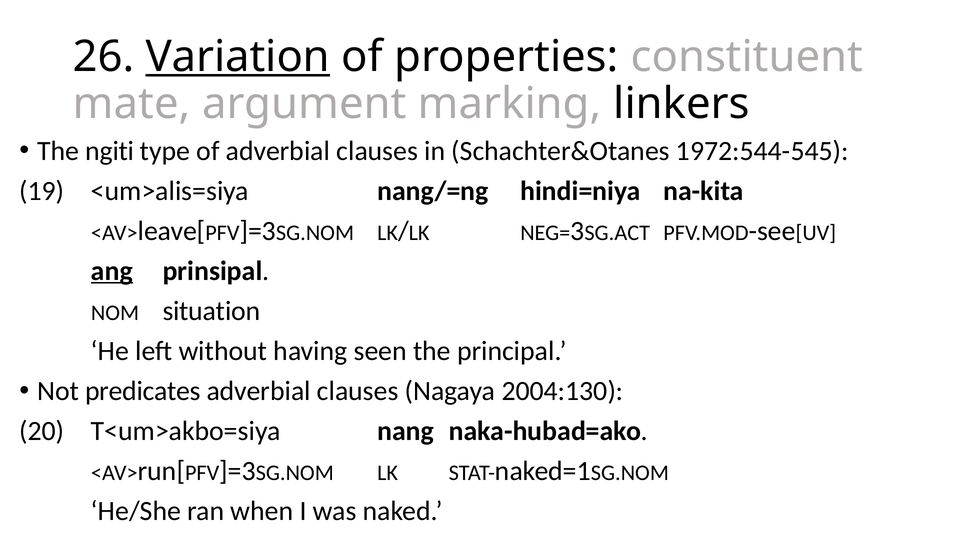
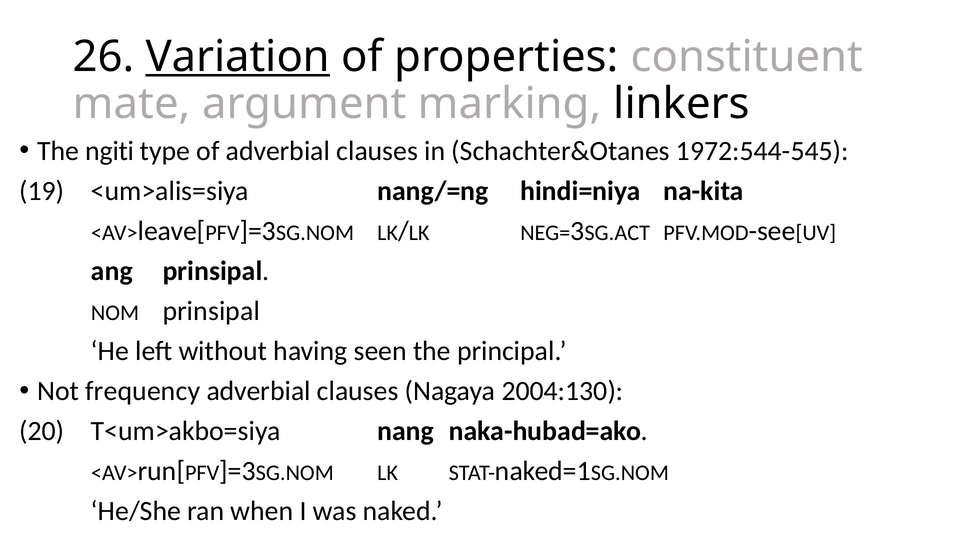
ang underline: present -> none
NOM situation: situation -> prinsipal
predicates: predicates -> frequency
